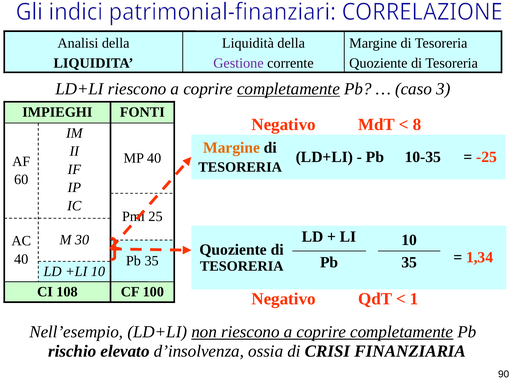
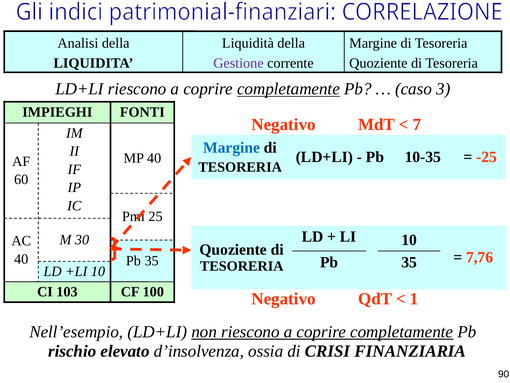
8: 8 -> 7
Margine at (232, 148) colour: orange -> blue
1,34: 1,34 -> 7,76
108: 108 -> 103
